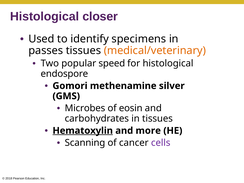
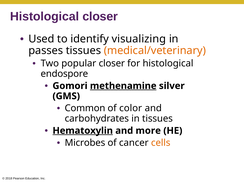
specimens: specimens -> visualizing
popular speed: speed -> closer
methenamine underline: none -> present
Microbes: Microbes -> Common
eosin: eosin -> color
Scanning: Scanning -> Microbes
cells colour: purple -> orange
